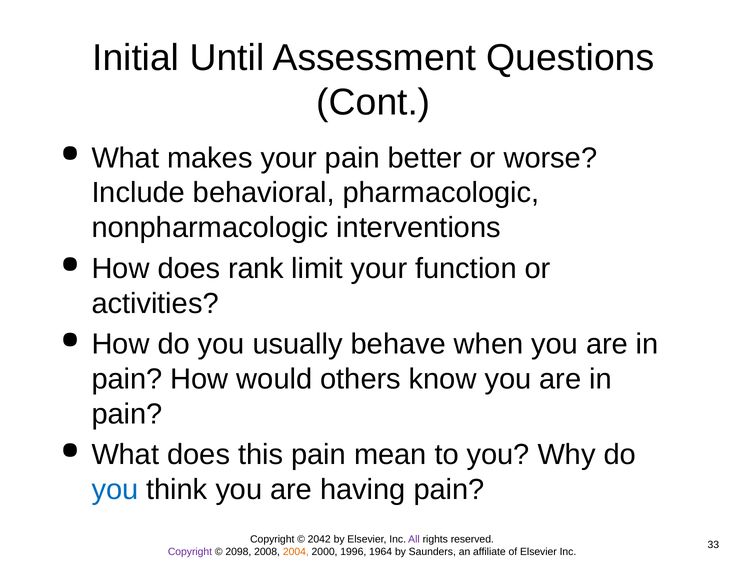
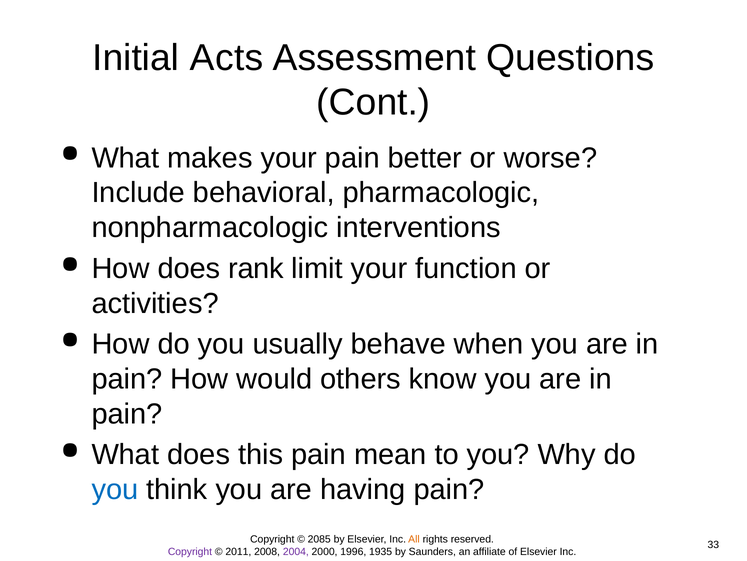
Until: Until -> Acts
2042: 2042 -> 2085
All colour: purple -> orange
2098: 2098 -> 2011
2004 colour: orange -> purple
1964: 1964 -> 1935
